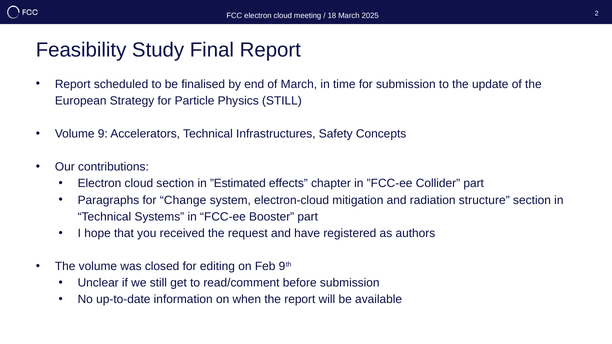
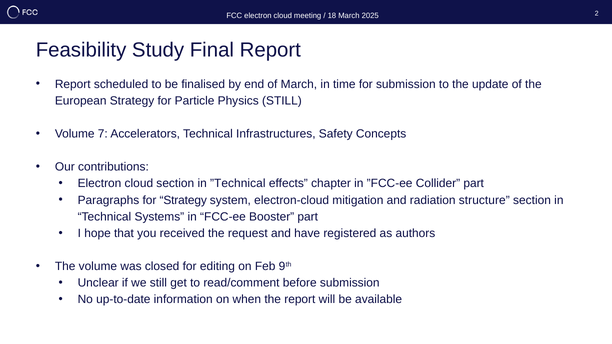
9: 9 -> 7
”Estimated: ”Estimated -> ”Technical
for Change: Change -> Strategy
